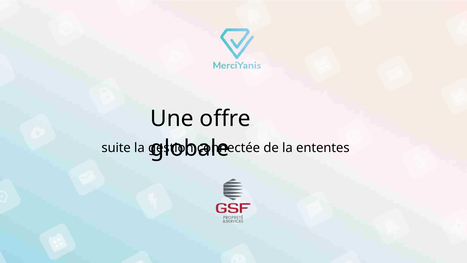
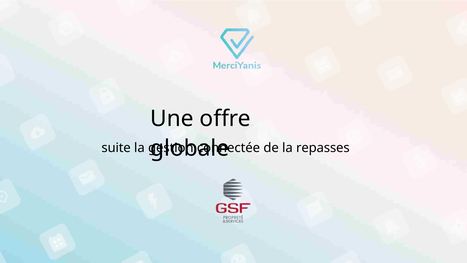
ententes: ententes -> repasses
